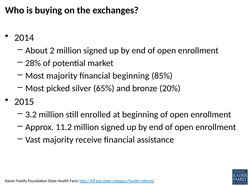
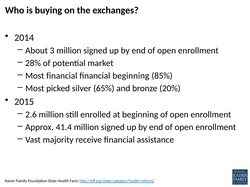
2: 2 -> 3
Most majority: majority -> financial
3.2: 3.2 -> 2.6
11.2: 11.2 -> 41.4
